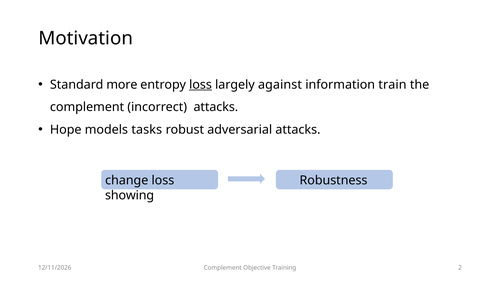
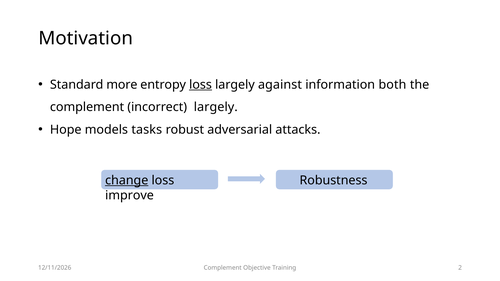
train: train -> both
incorrect attacks: attacks -> largely
change underline: none -> present
showing: showing -> improve
